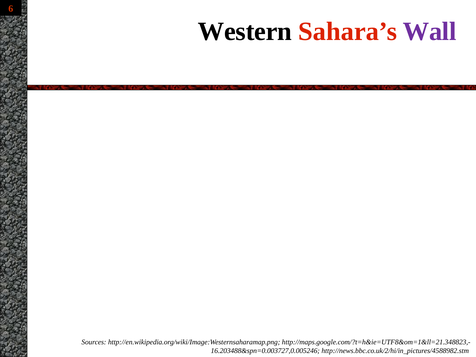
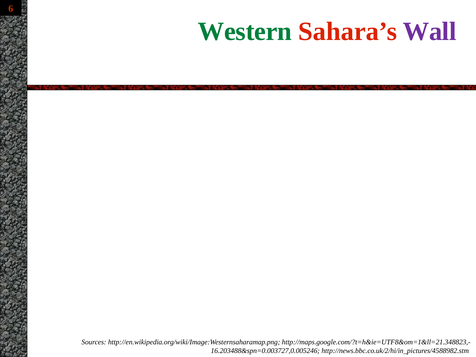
Western colour: black -> green
